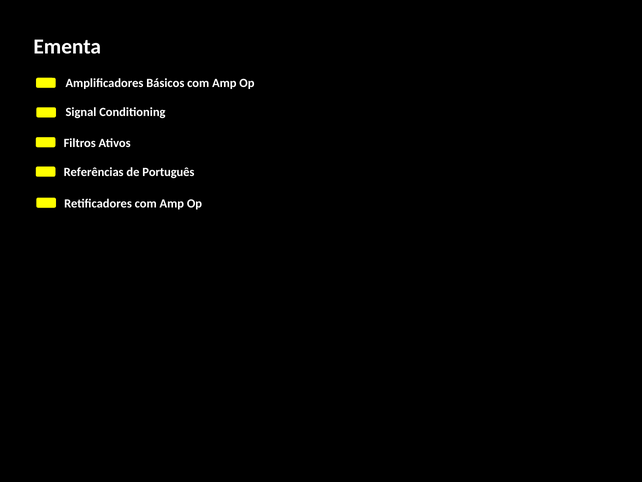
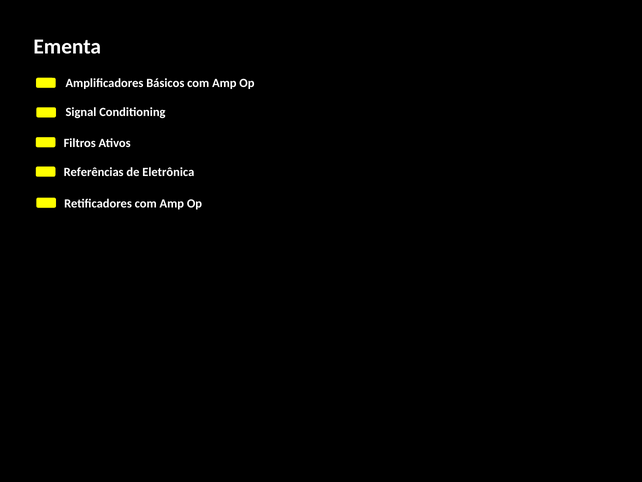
Português: Português -> Eletrônica
